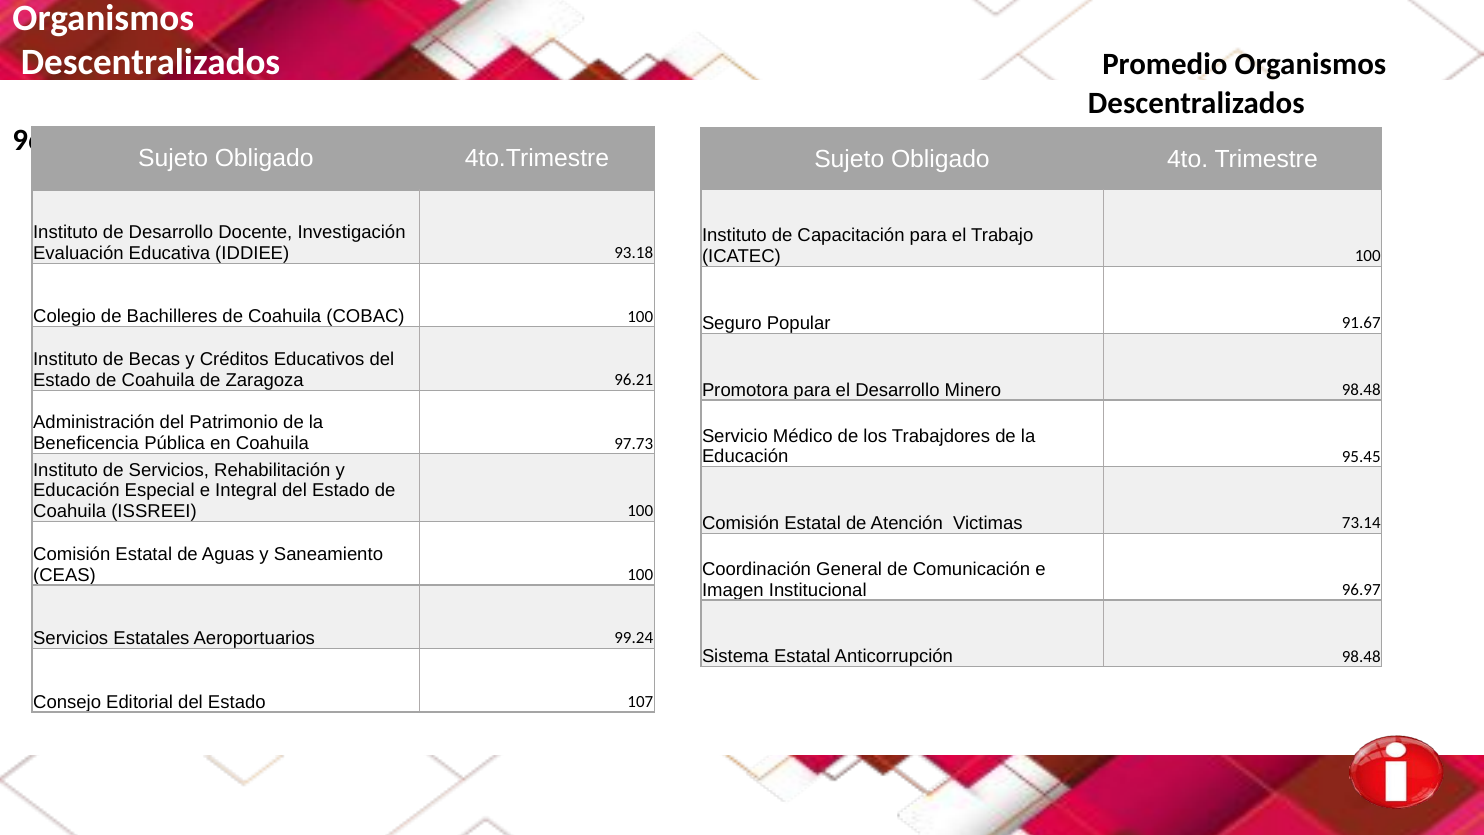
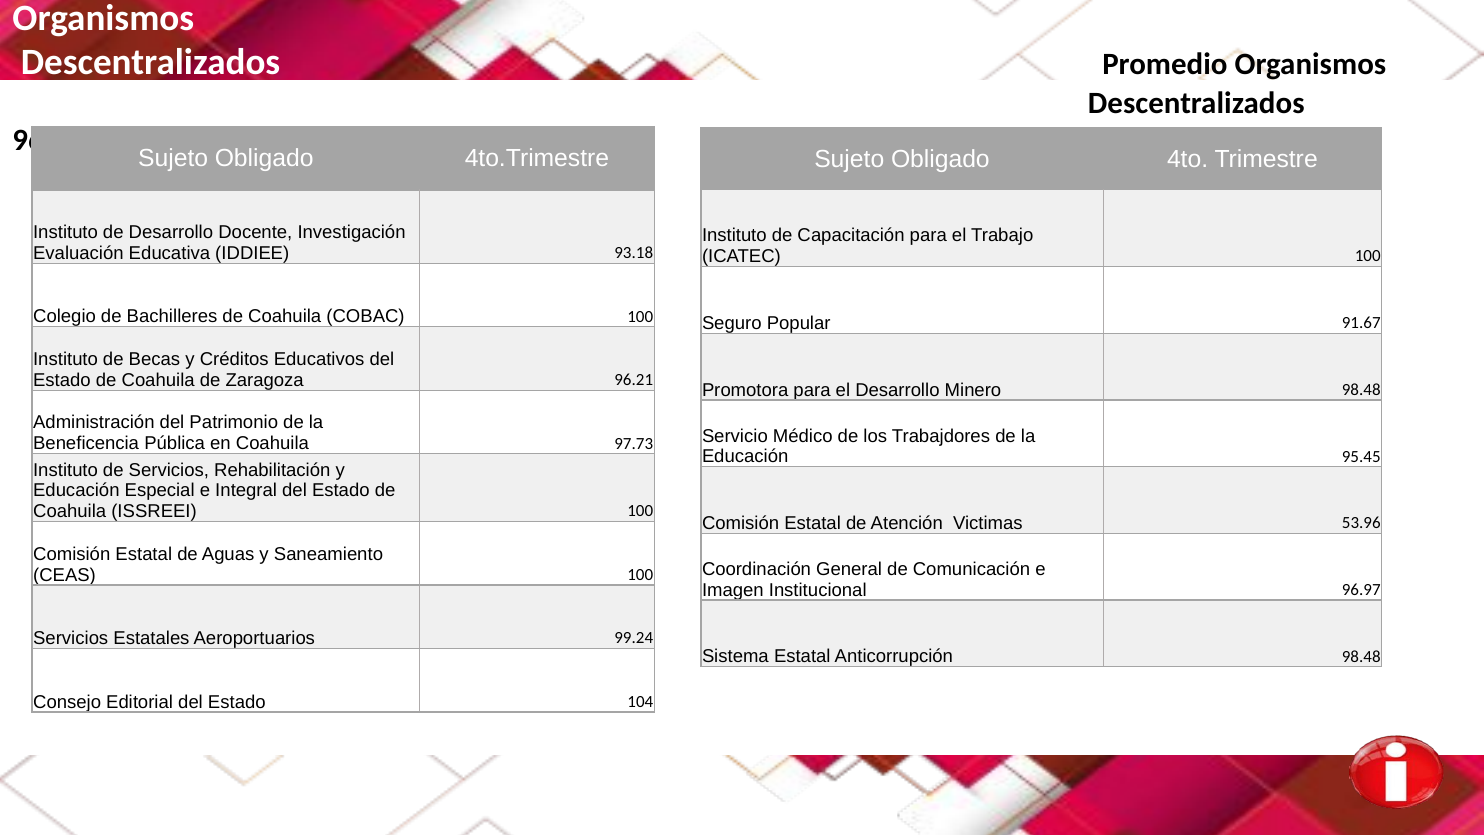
73.14: 73.14 -> 53.96
107: 107 -> 104
